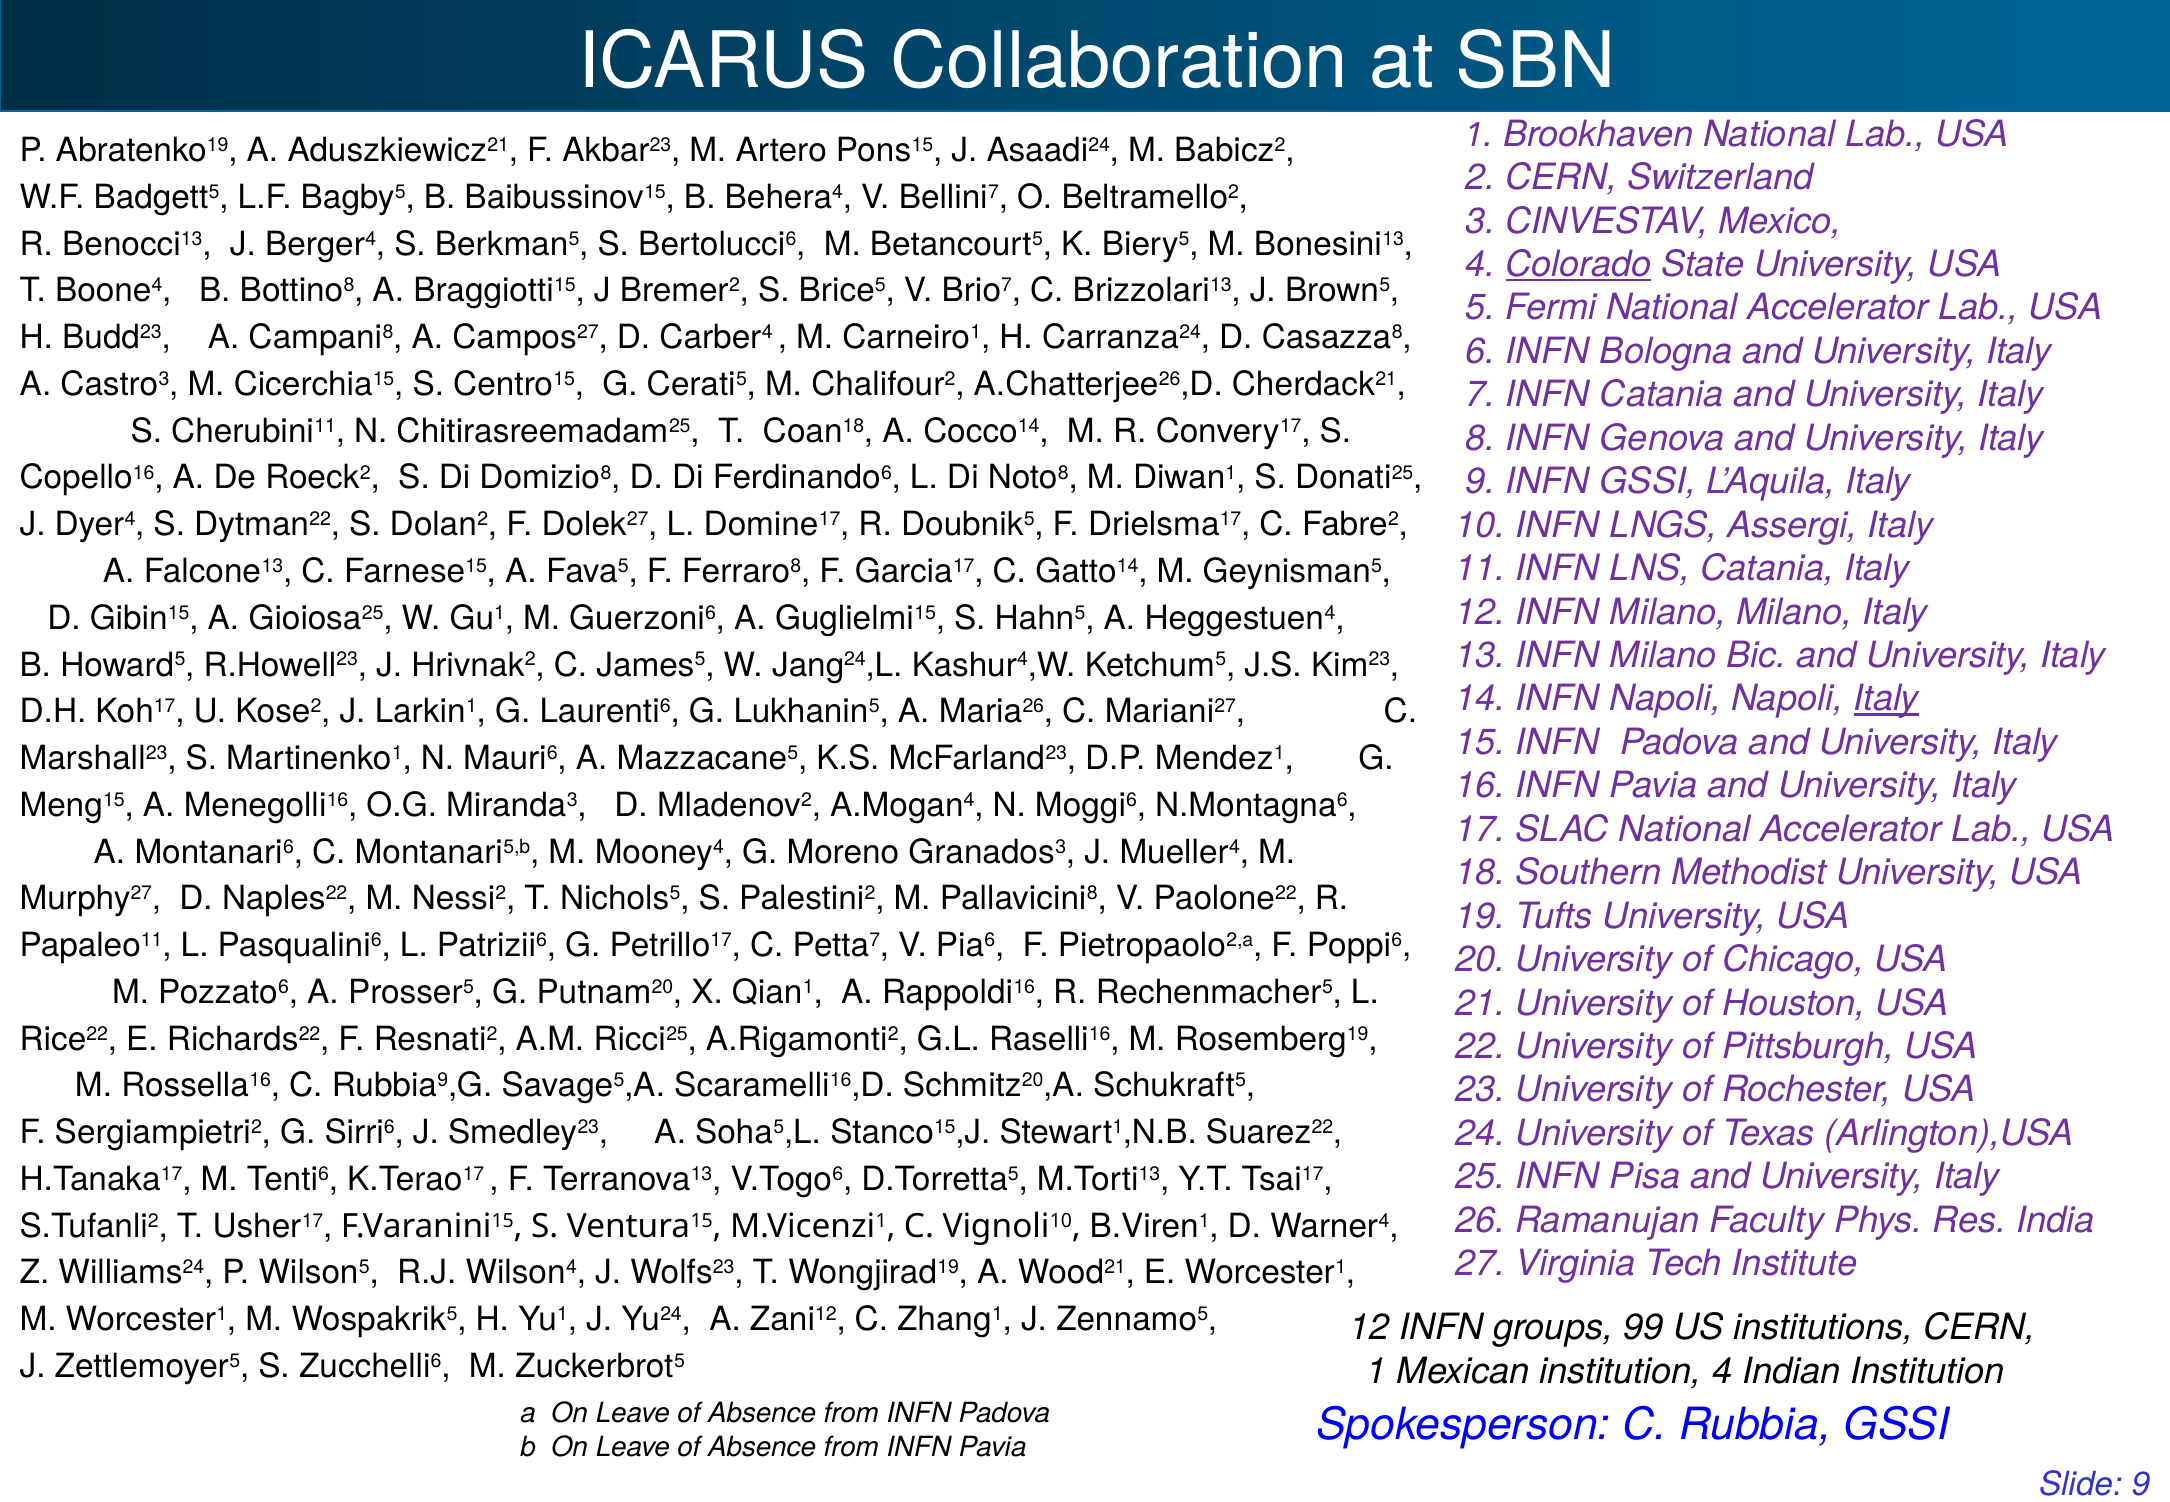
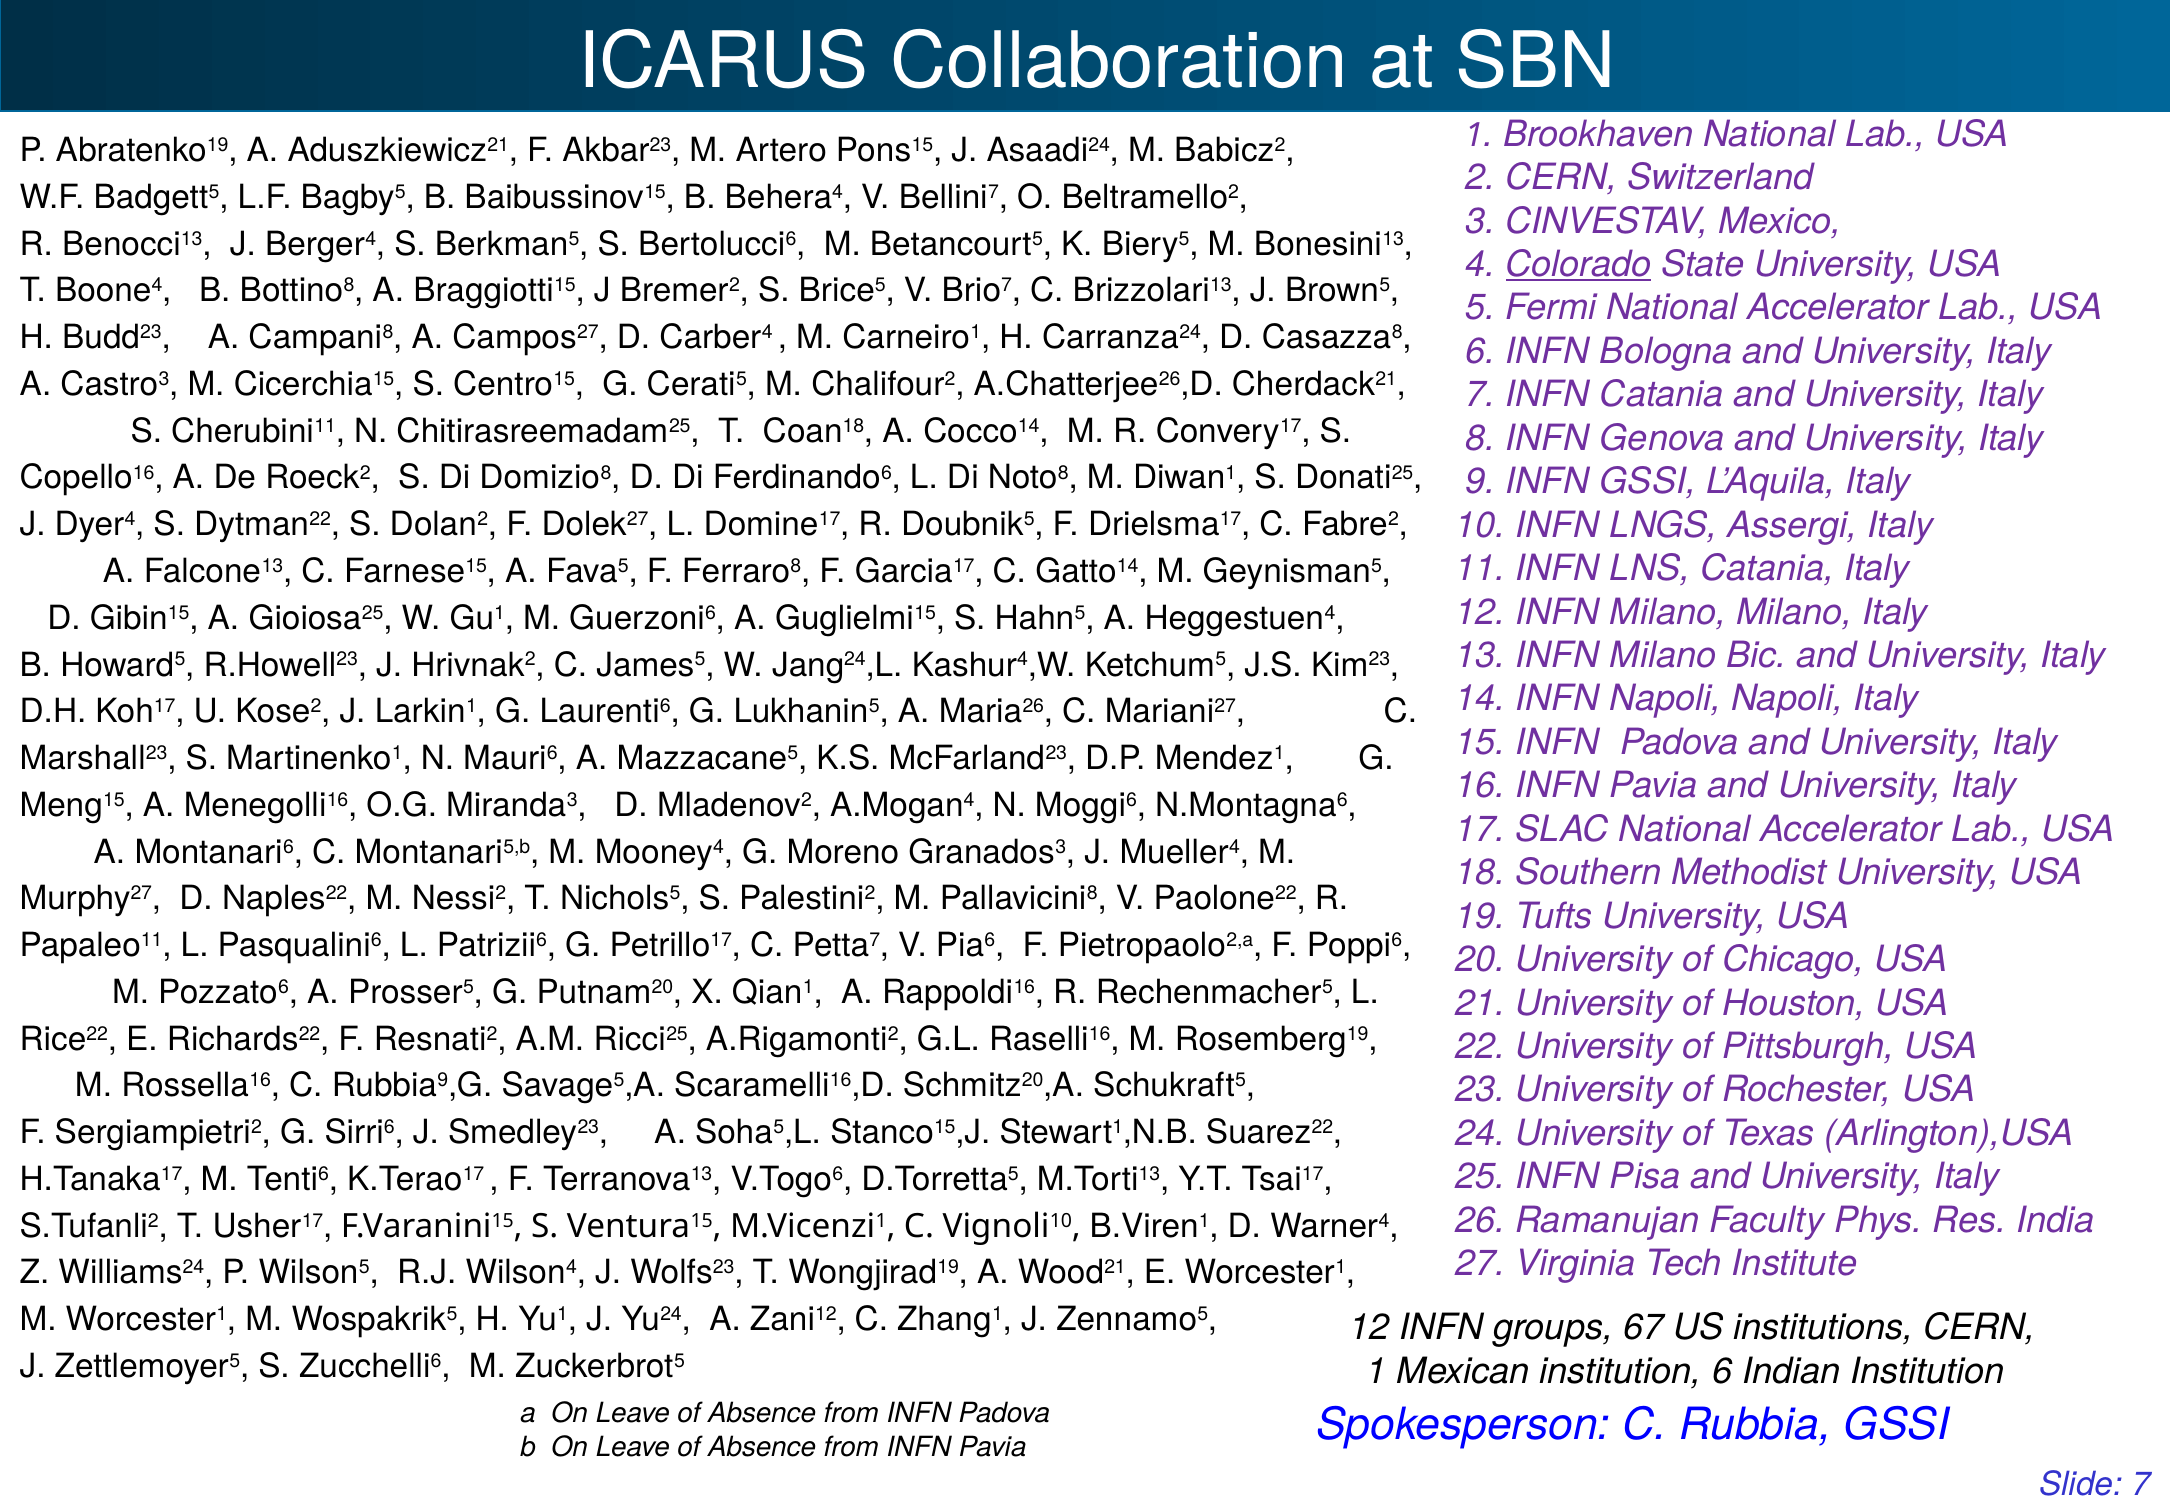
Italy at (1886, 699) underline: present -> none
99: 99 -> 67
institution 4: 4 -> 6
Slide 9: 9 -> 7
